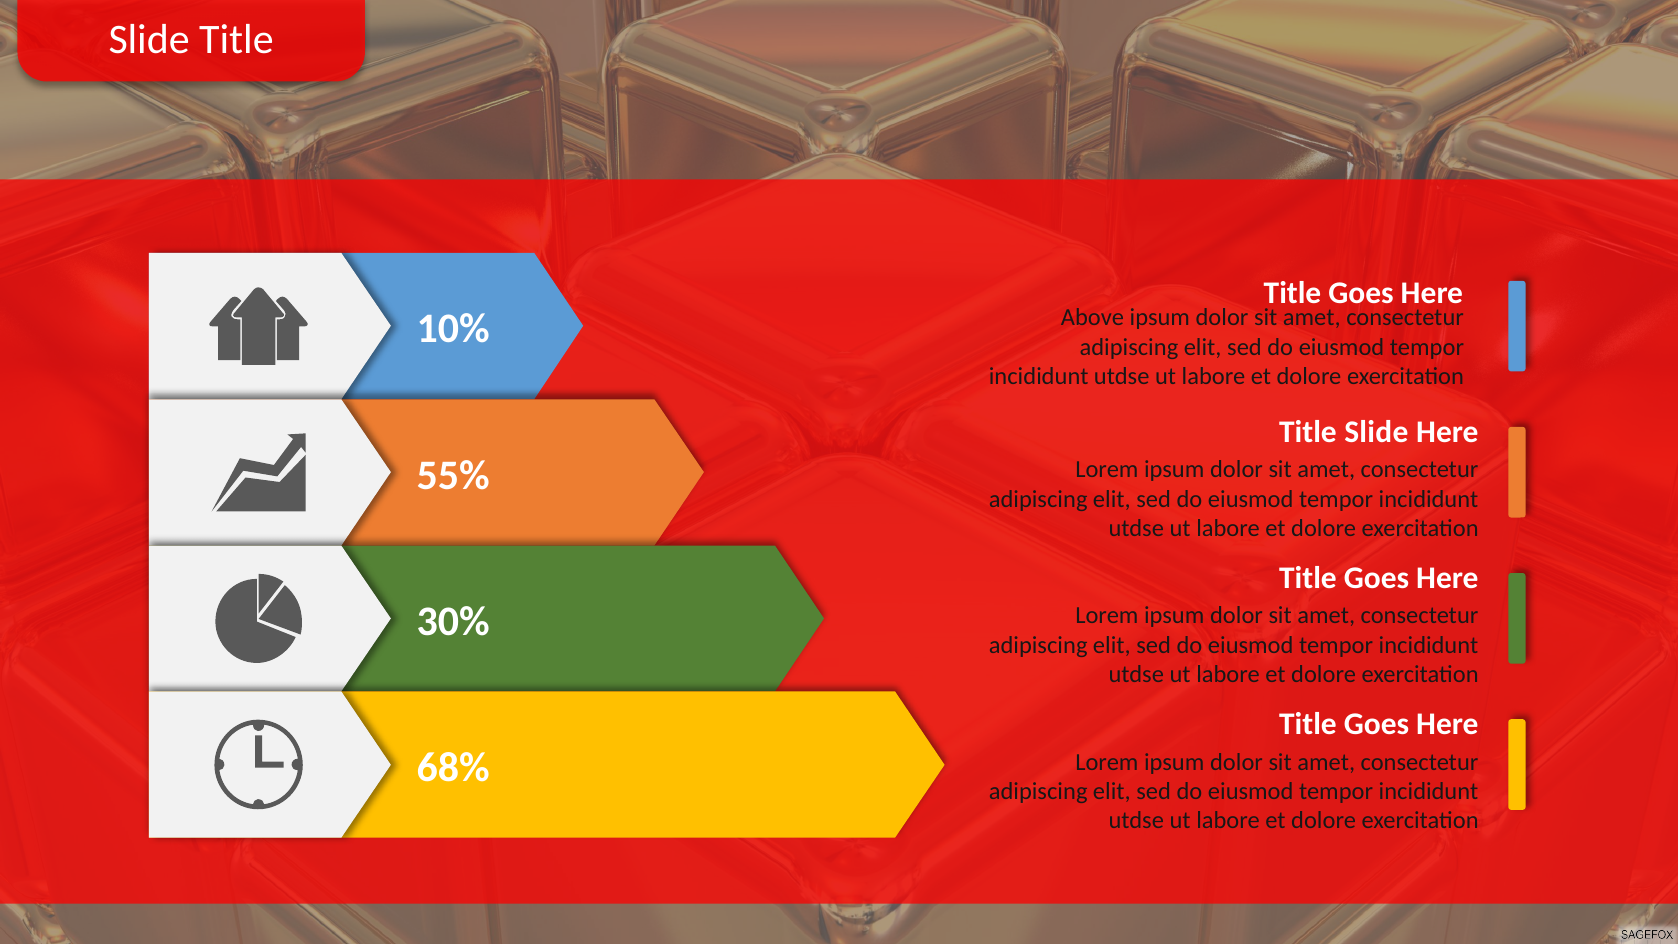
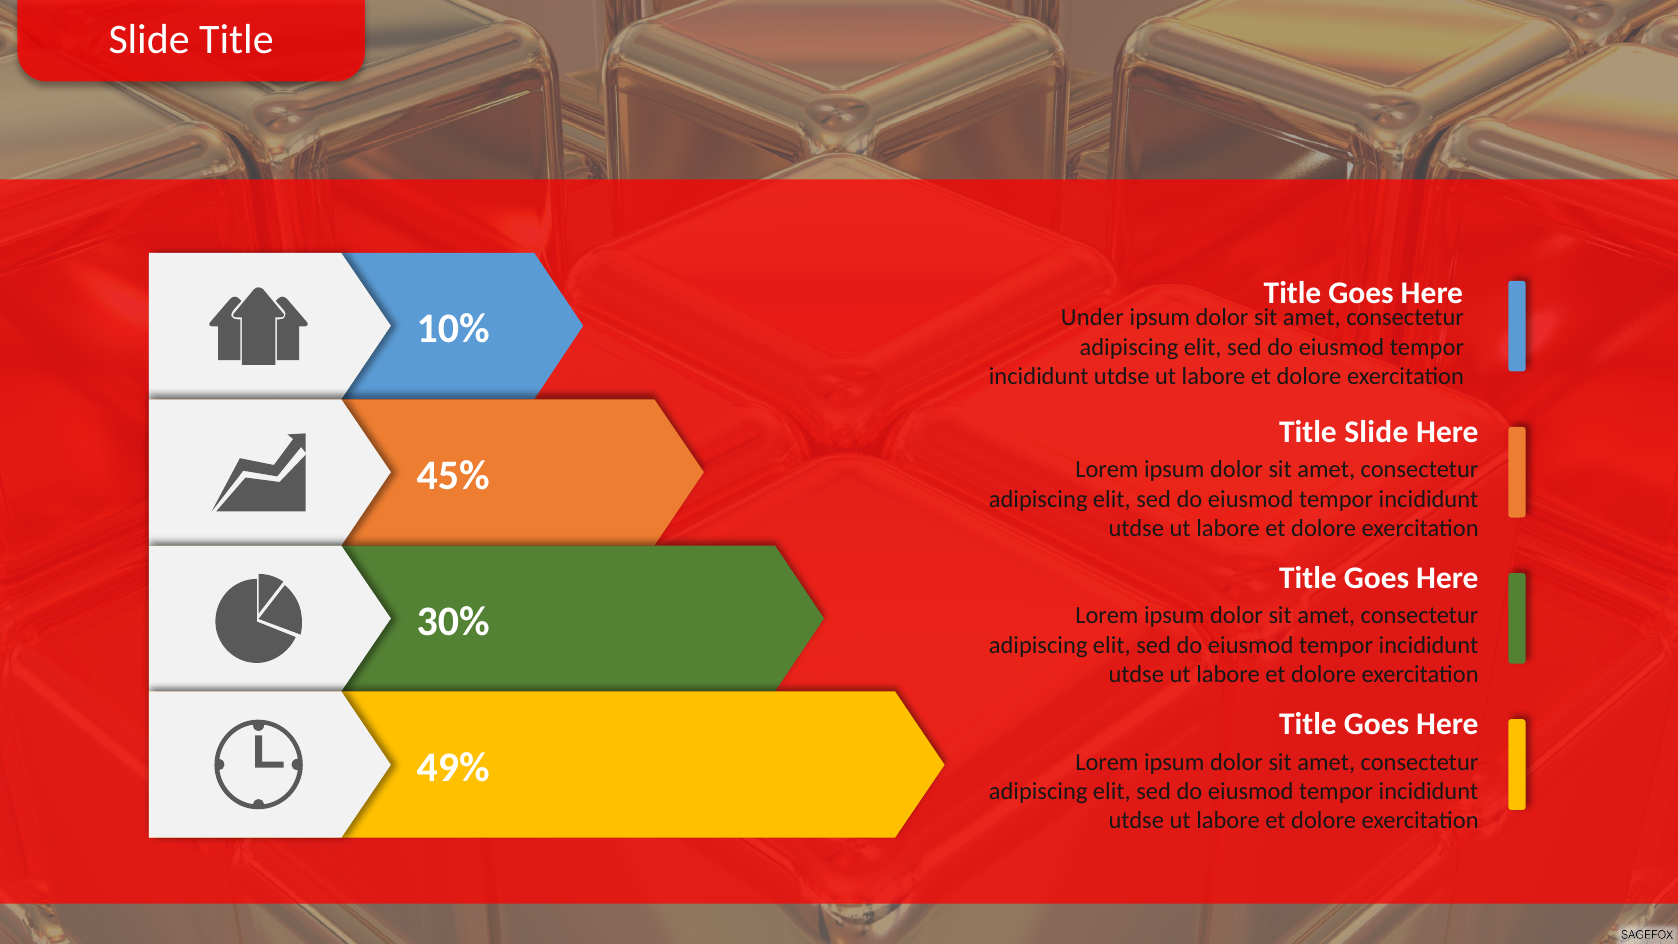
Above: Above -> Under
55%: 55% -> 45%
68%: 68% -> 49%
